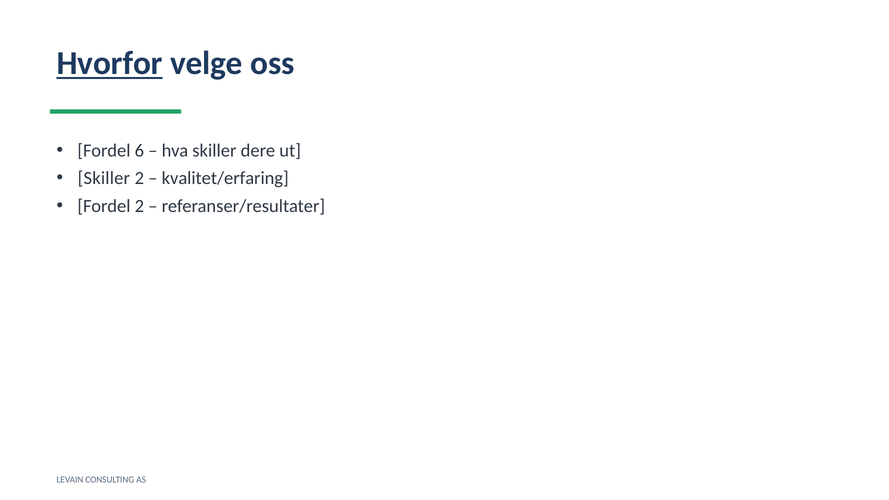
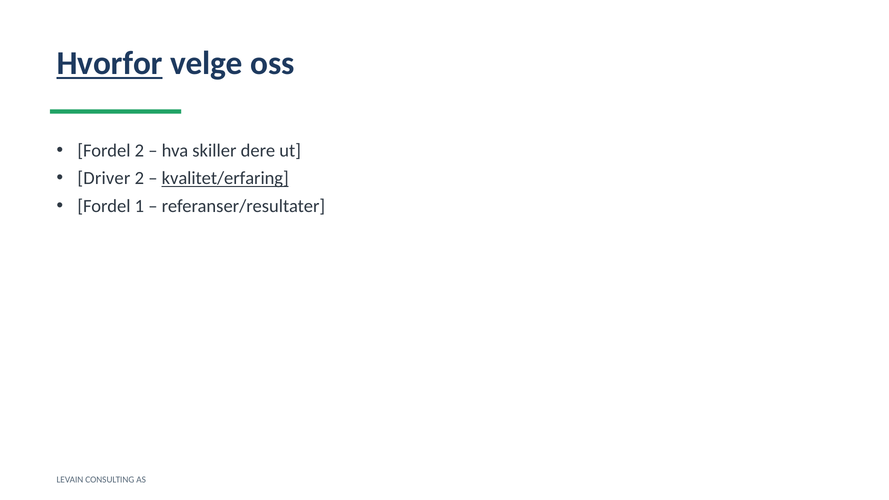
Fordel 6: 6 -> 2
Skiller at (104, 178): Skiller -> Driver
kvalitet/erfaring underline: none -> present
Fordel 2: 2 -> 1
